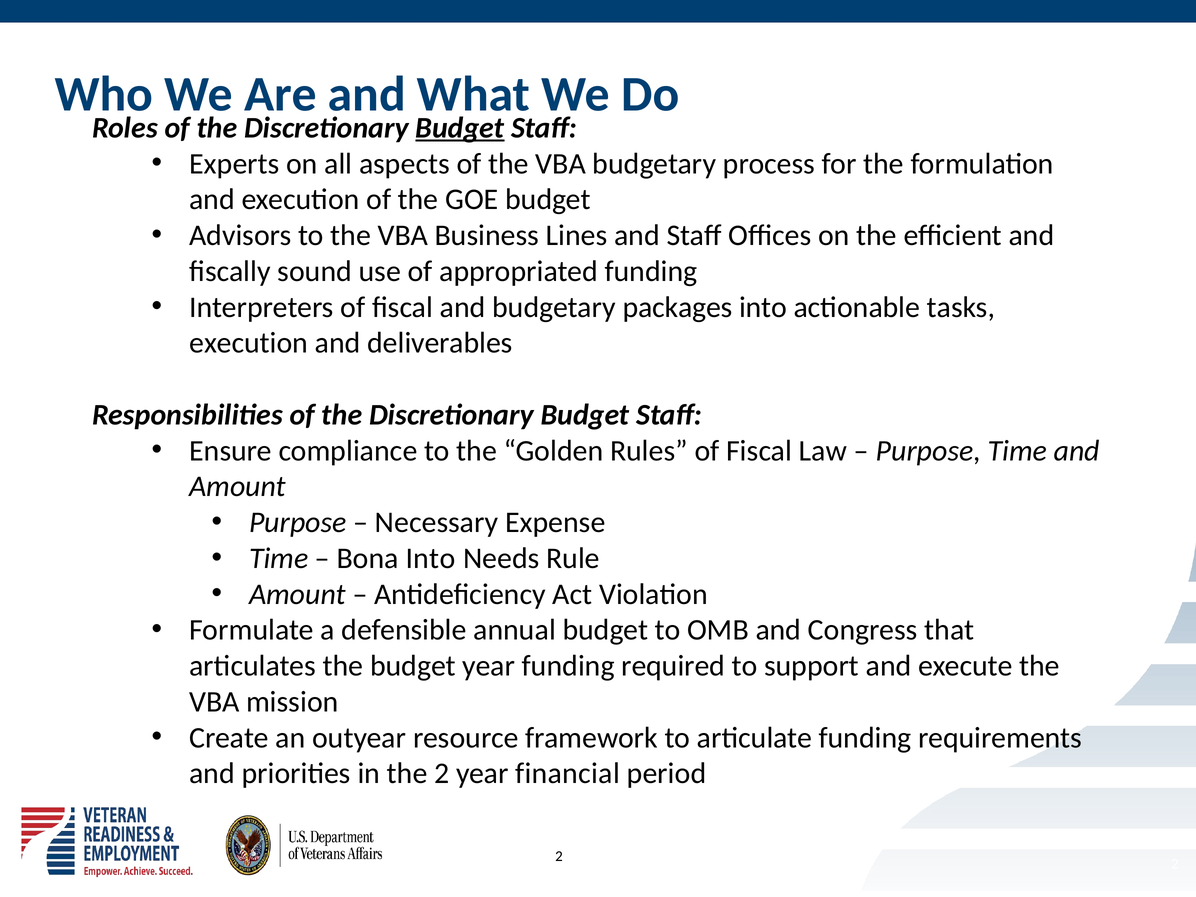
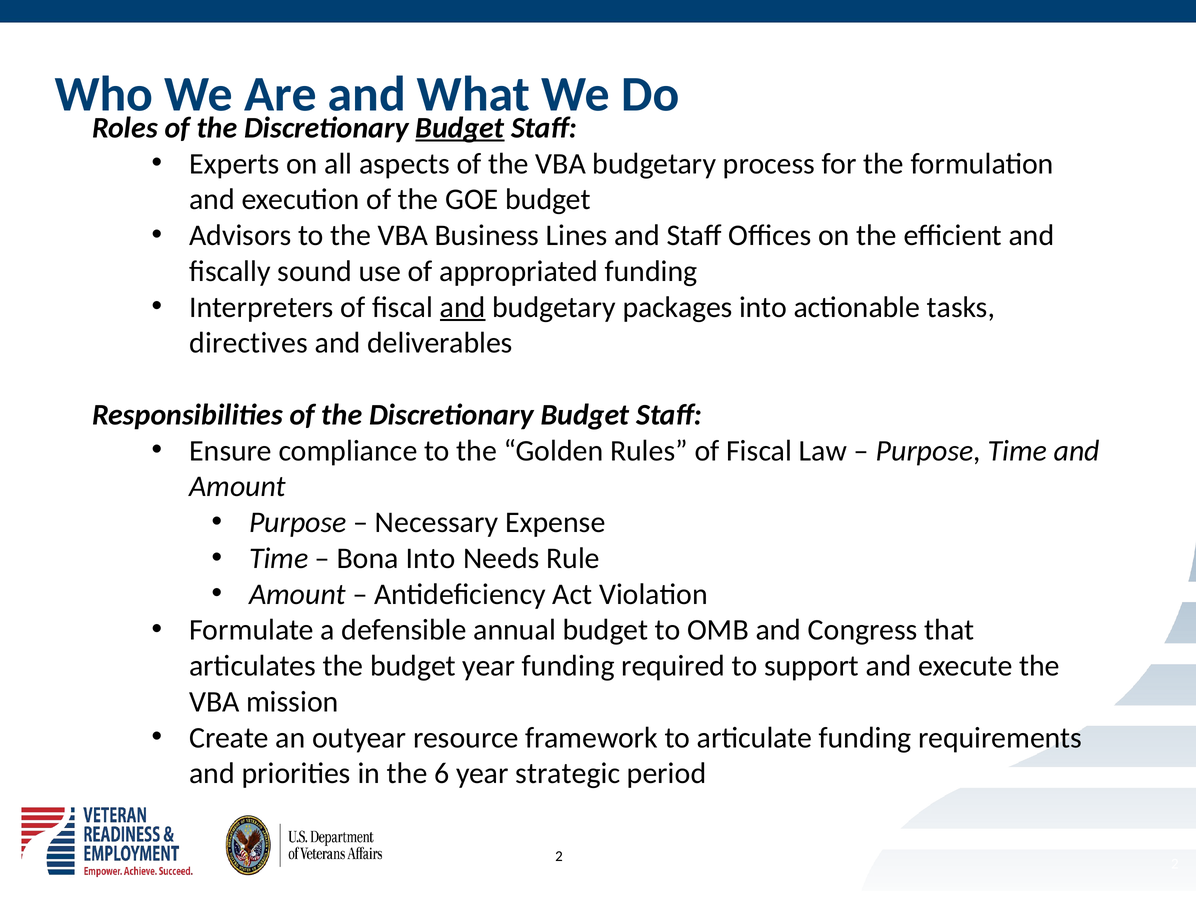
and at (463, 307) underline: none -> present
execution at (249, 343): execution -> directives
the 2: 2 -> 6
financial: financial -> strategic
